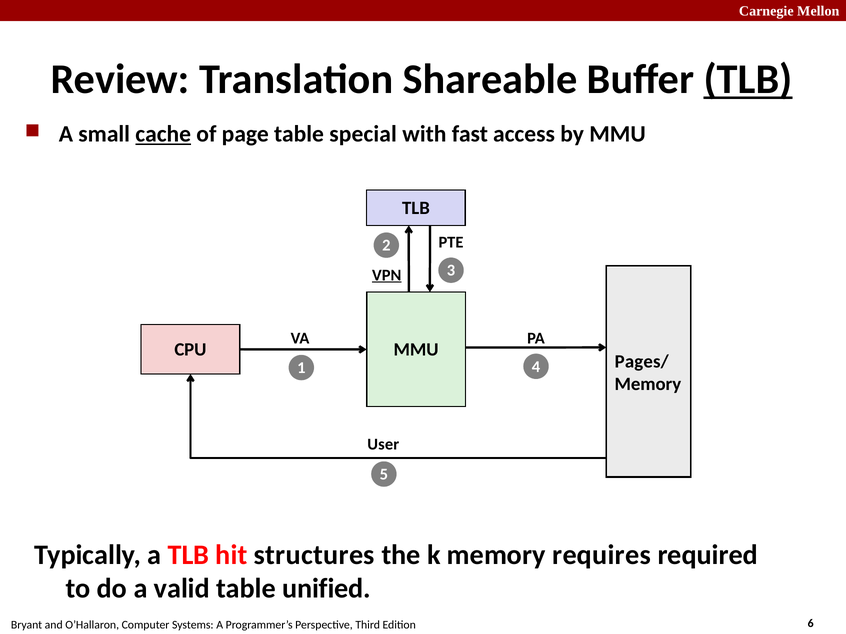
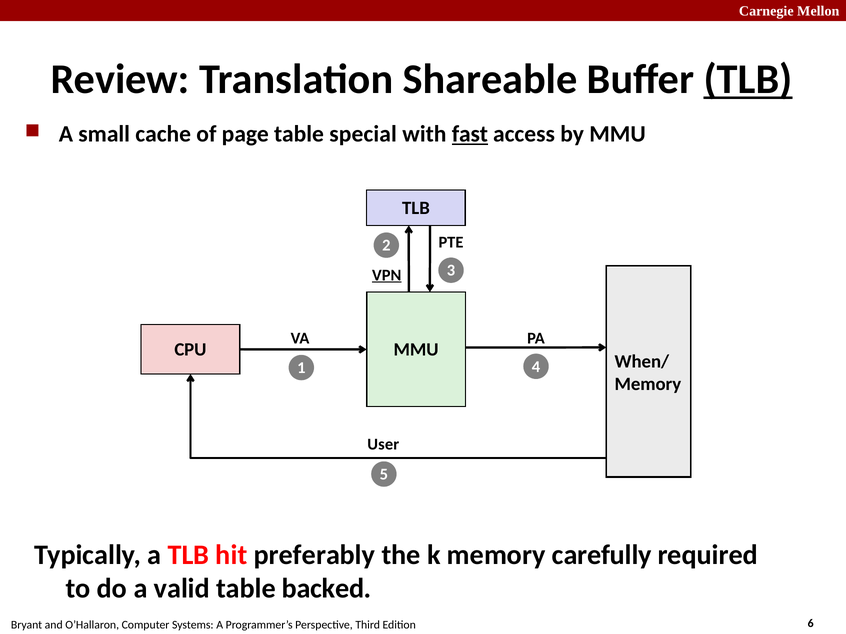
cache underline: present -> none
fast underline: none -> present
Pages/: Pages/ -> When/
structures: structures -> preferably
requires: requires -> carefully
unified: unified -> backed
